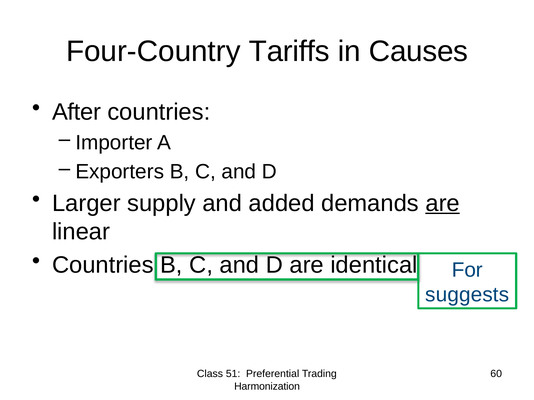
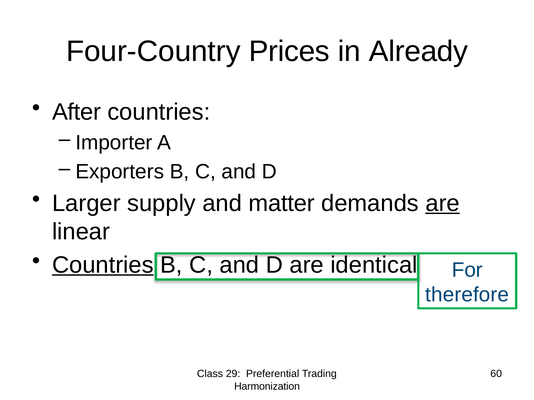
Tariffs: Tariffs -> Prices
Causes: Causes -> Already
added: added -> matter
Countries at (103, 265) underline: none -> present
suggests: suggests -> therefore
51: 51 -> 29
